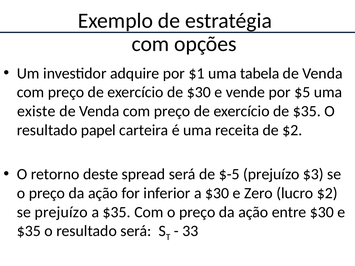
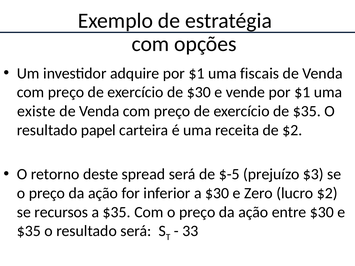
tabela: tabela -> fiscais
vende por $5: $5 -> $1
se prejuízo: prejuízo -> recursos
